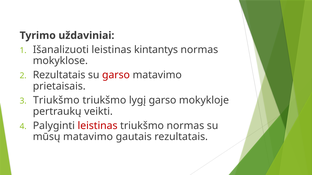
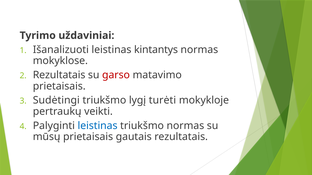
Triukšmo at (56, 101): Triukšmo -> Sudėtingi
lygį garso: garso -> turėti
leistinas at (98, 126) colour: red -> blue
mūsų matavimo: matavimo -> prietaisais
